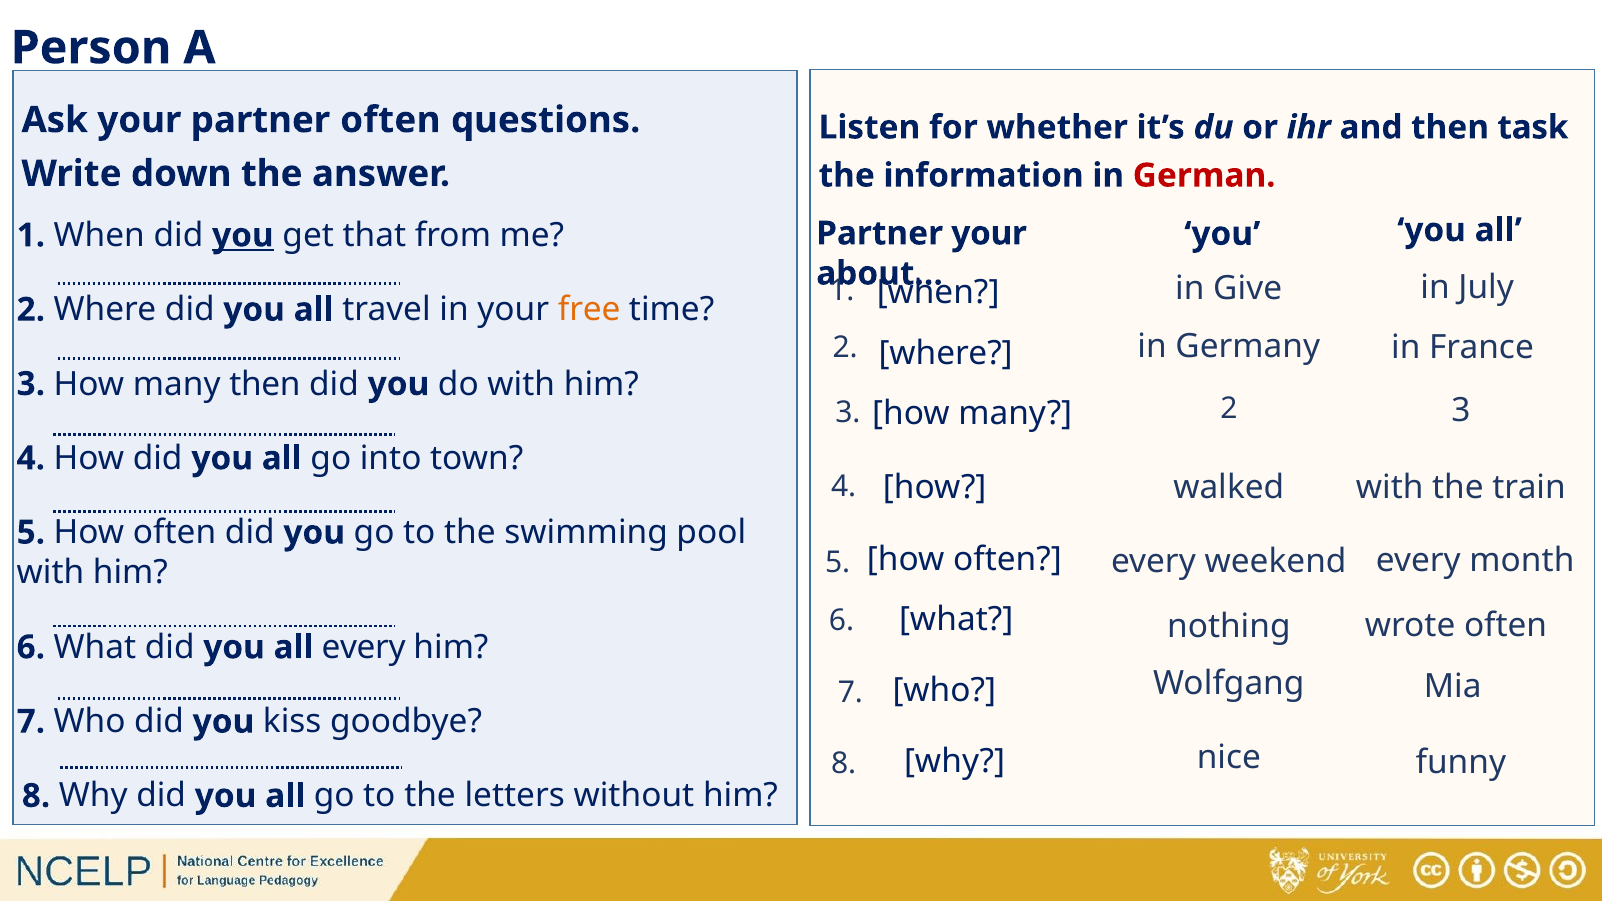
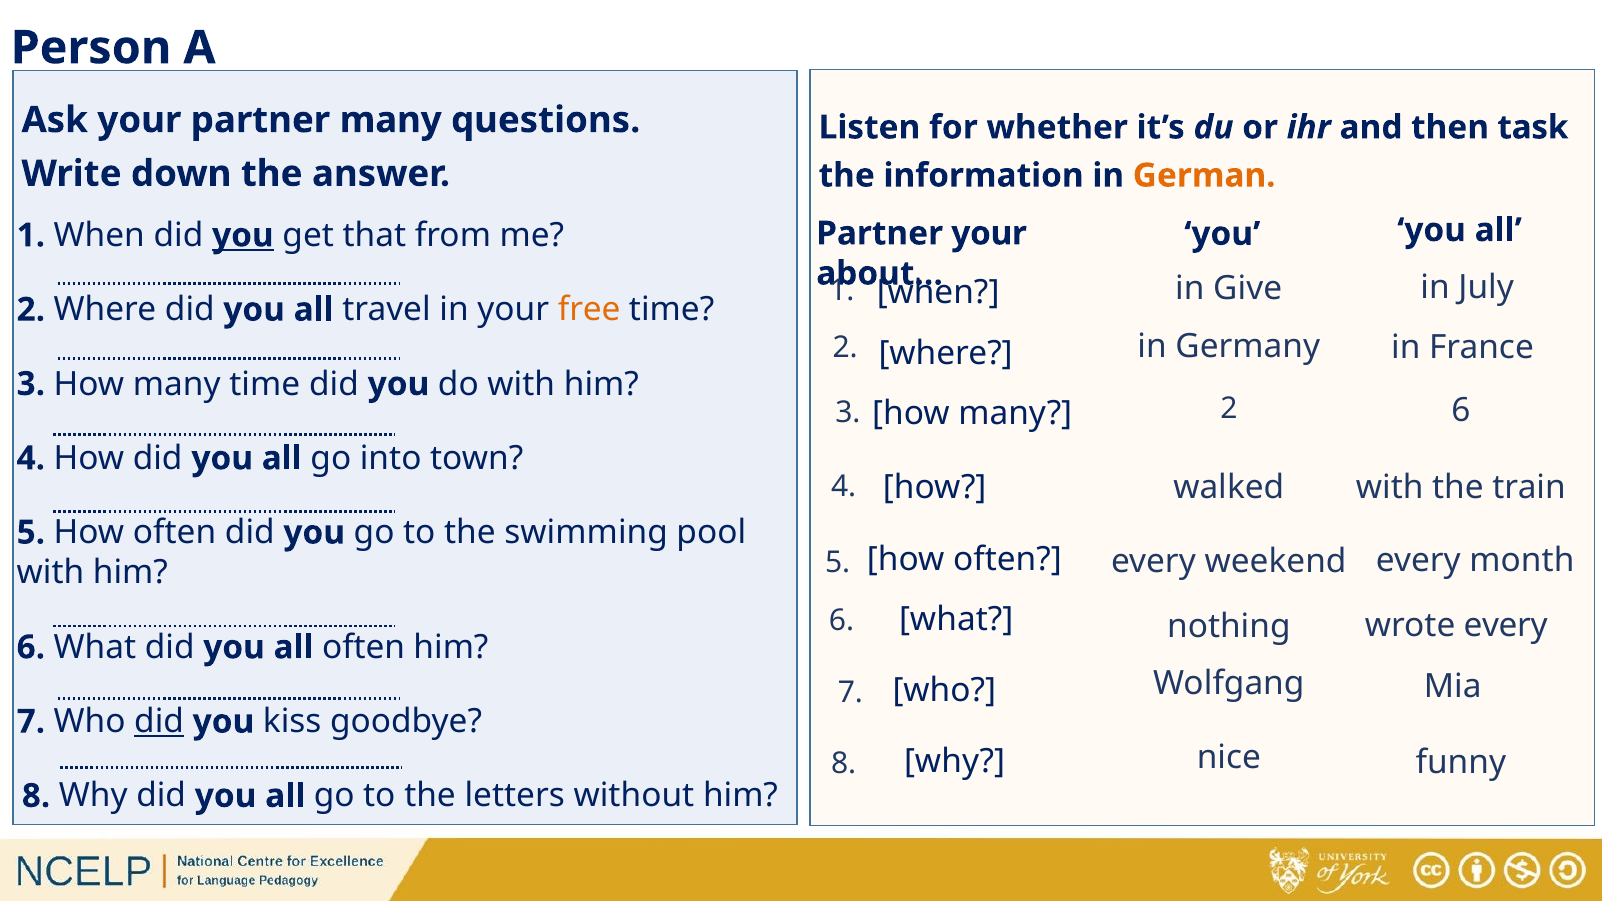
partner often: often -> many
German colour: red -> orange
many then: then -> time
3 at (1461, 411): 3 -> 6
wrote often: often -> every
all every: every -> often
did at (159, 722) underline: none -> present
